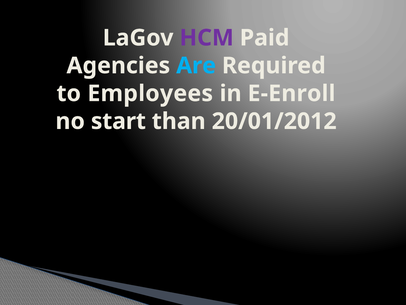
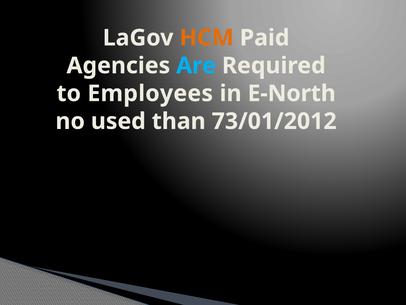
HCM colour: purple -> orange
E-Enroll: E-Enroll -> E-North
start: start -> used
20/01/2012: 20/01/2012 -> 73/01/2012
